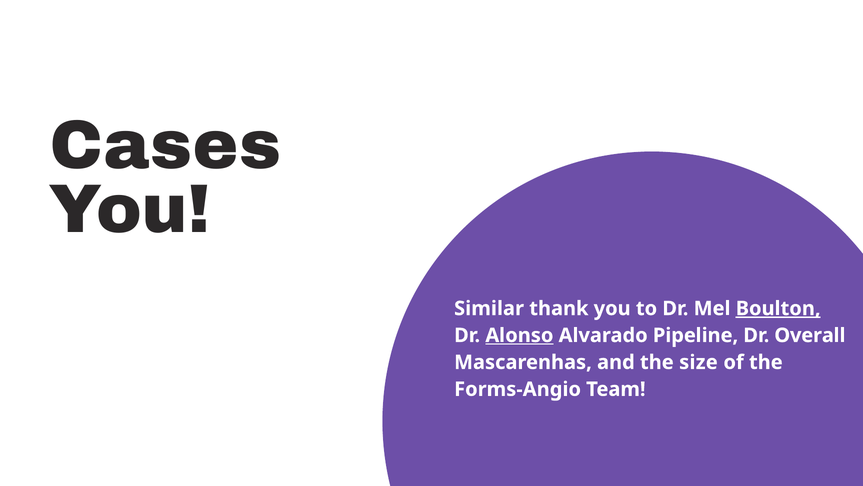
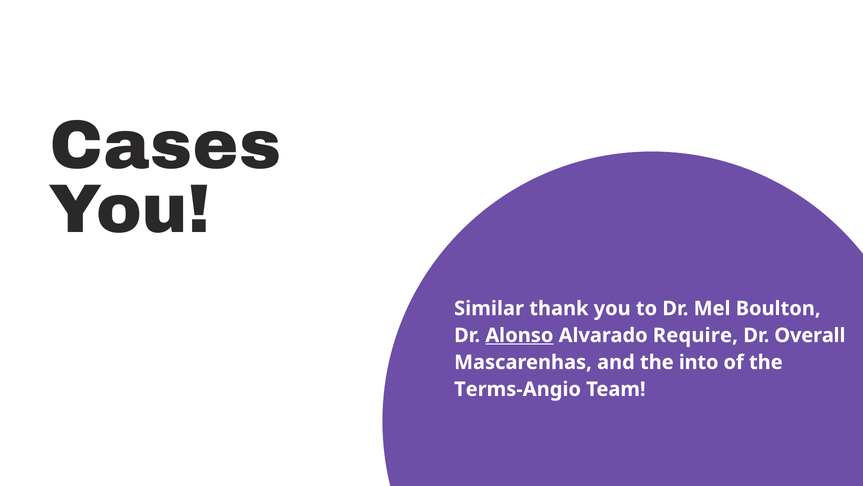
Boulton underline: present -> none
Pipeline: Pipeline -> Require
size: size -> into
Forms-Angio: Forms-Angio -> Terms-Angio
